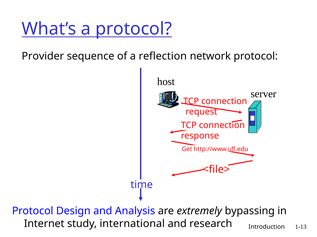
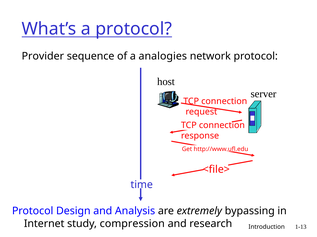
reflection: reflection -> analogies
international: international -> compression
